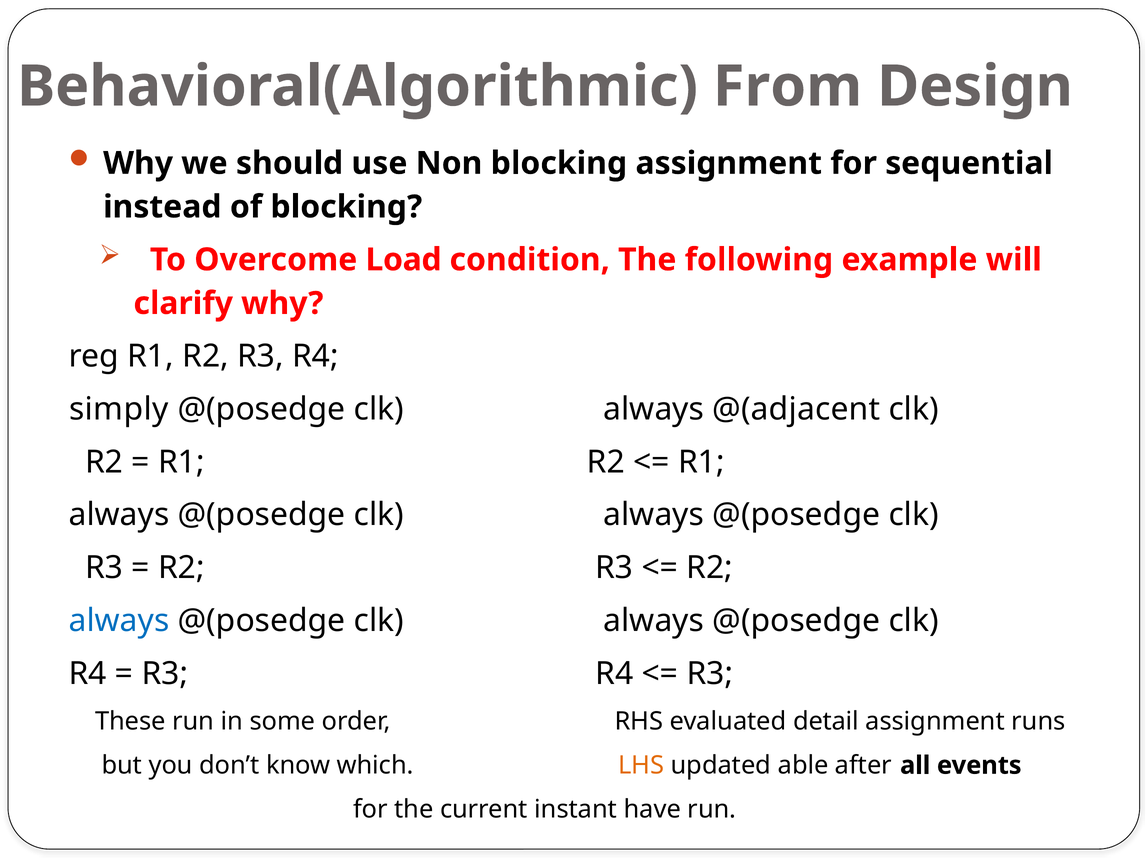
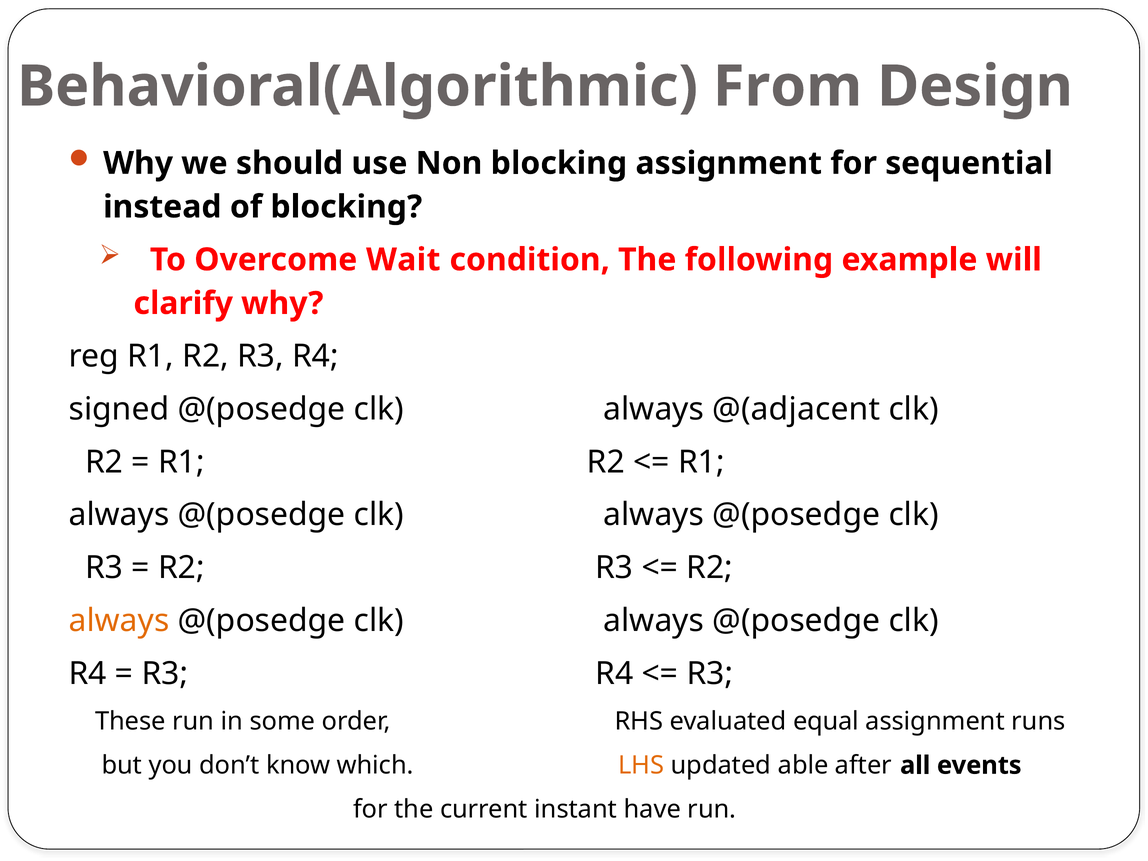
Load: Load -> Wait
simply: simply -> signed
always at (119, 621) colour: blue -> orange
detail: detail -> equal
